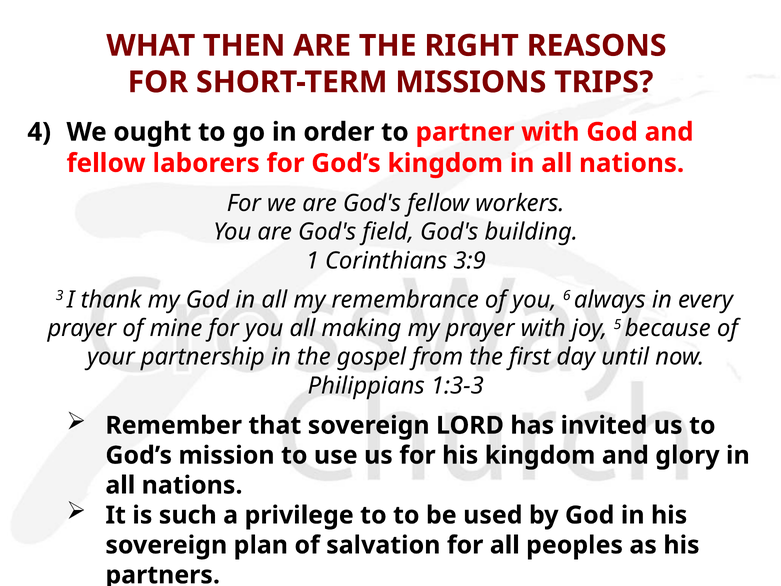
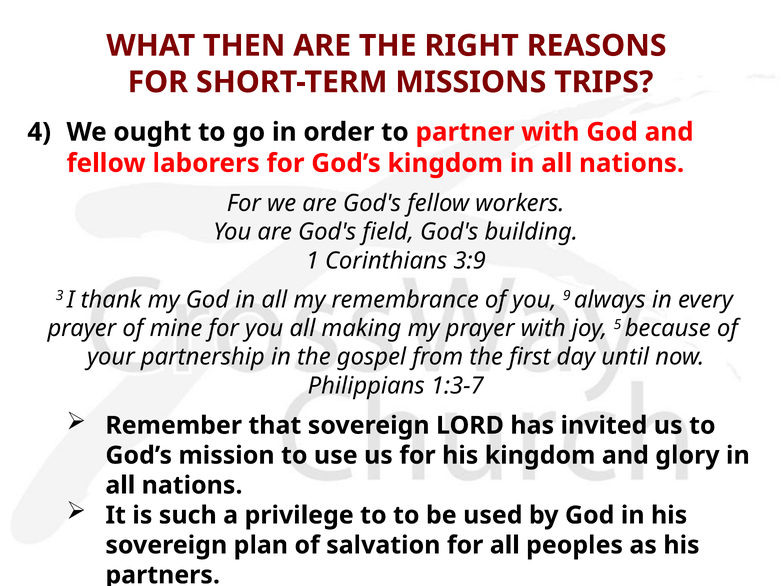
6: 6 -> 9
1:3-3: 1:3-3 -> 1:3-7
